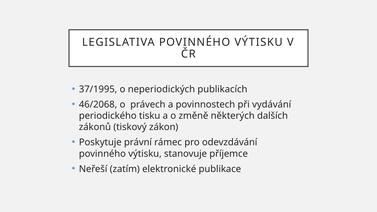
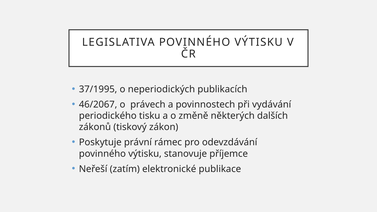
46/2068: 46/2068 -> 46/2067
